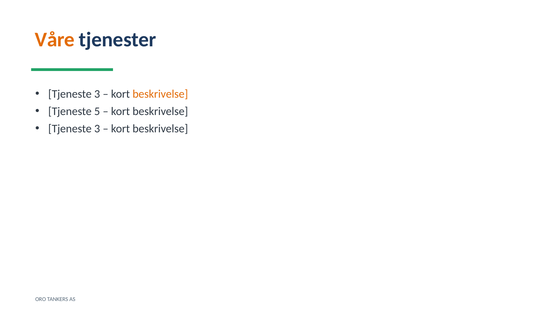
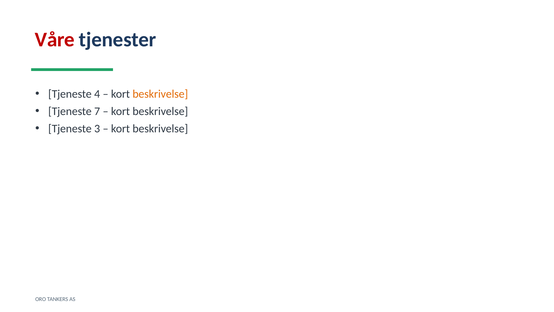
Våre colour: orange -> red
3 at (97, 94): 3 -> 4
5: 5 -> 7
